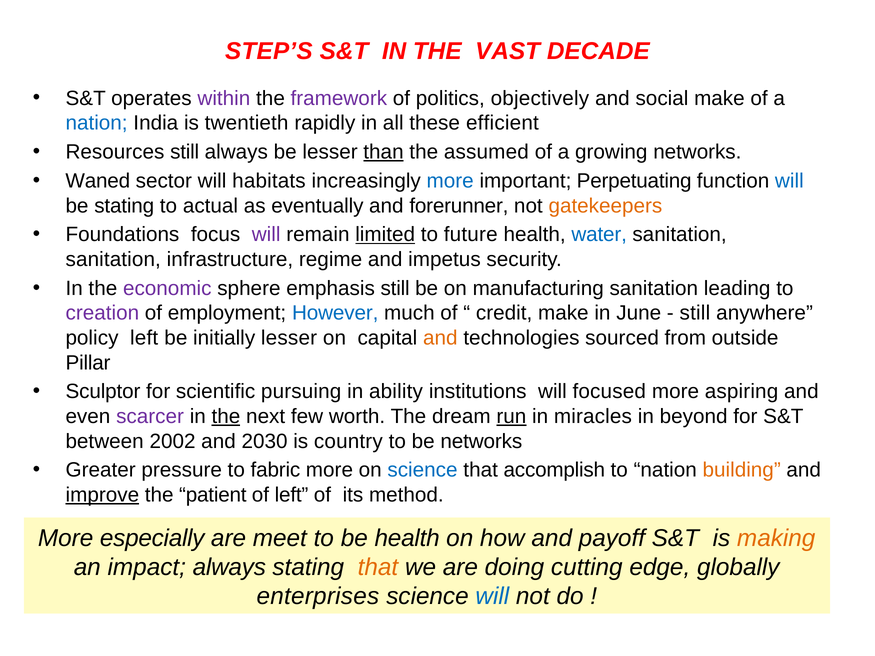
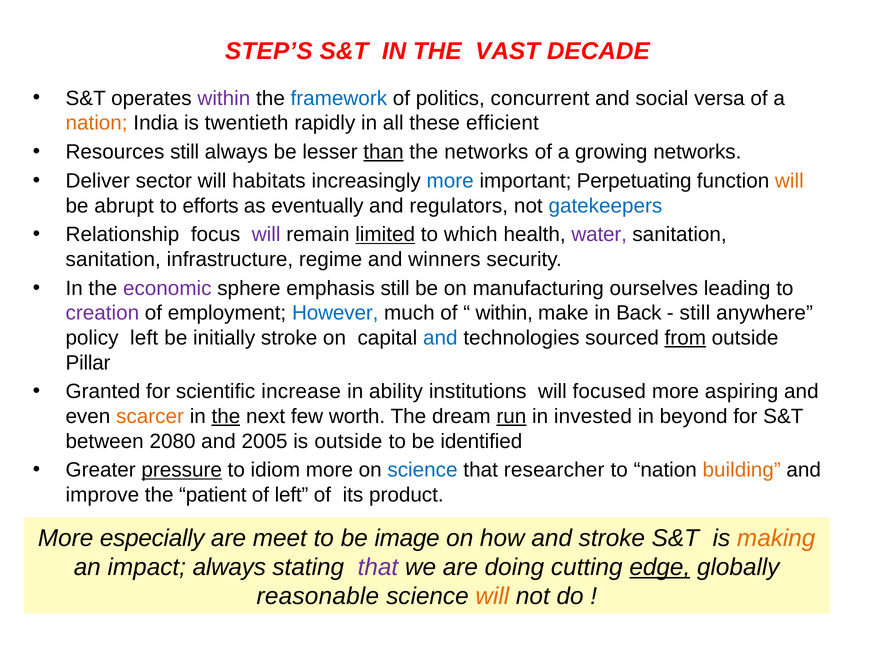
framework colour: purple -> blue
objectively: objectively -> concurrent
social make: make -> versa
nation at (97, 123) colour: blue -> orange
the assumed: assumed -> networks
Waned: Waned -> Deliver
will at (789, 181) colour: blue -> orange
be stating: stating -> abrupt
actual: actual -> efforts
forerunner: forerunner -> regulators
gatekeepers colour: orange -> blue
Foundations: Foundations -> Relationship
future: future -> which
water colour: blue -> purple
impetus: impetus -> winners
manufacturing sanitation: sanitation -> ourselves
credit at (504, 313): credit -> within
June: June -> Back
initially lesser: lesser -> stroke
and at (440, 338) colour: orange -> blue
from underline: none -> present
Sculptor: Sculptor -> Granted
pursuing: pursuing -> increase
scarcer colour: purple -> orange
miracles: miracles -> invested
2002: 2002 -> 2080
2030: 2030 -> 2005
is country: country -> outside
be networks: networks -> identified
pressure underline: none -> present
fabric: fabric -> idiom
accomplish: accomplish -> researcher
improve underline: present -> none
method: method -> product
be health: health -> image
and payoff: payoff -> stroke
that at (378, 567) colour: orange -> purple
edge underline: none -> present
enterprises: enterprises -> reasonable
will at (492, 597) colour: blue -> orange
